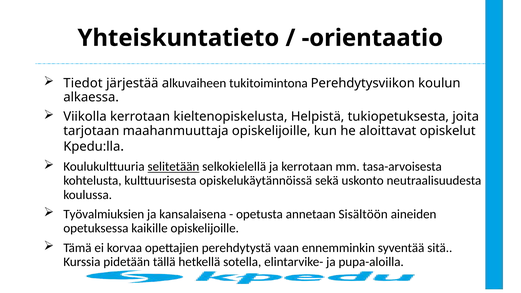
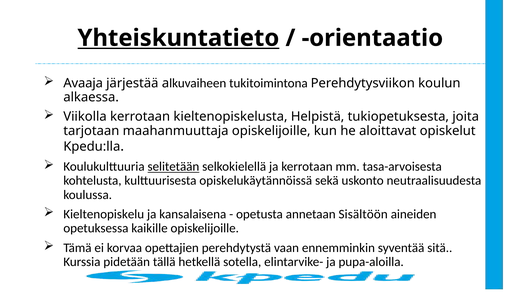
Yhteiskuntatieto underline: none -> present
Tiedot: Tiedot -> Avaaja
Työvalmiuksien: Työvalmiuksien -> Kieltenopiskelu
